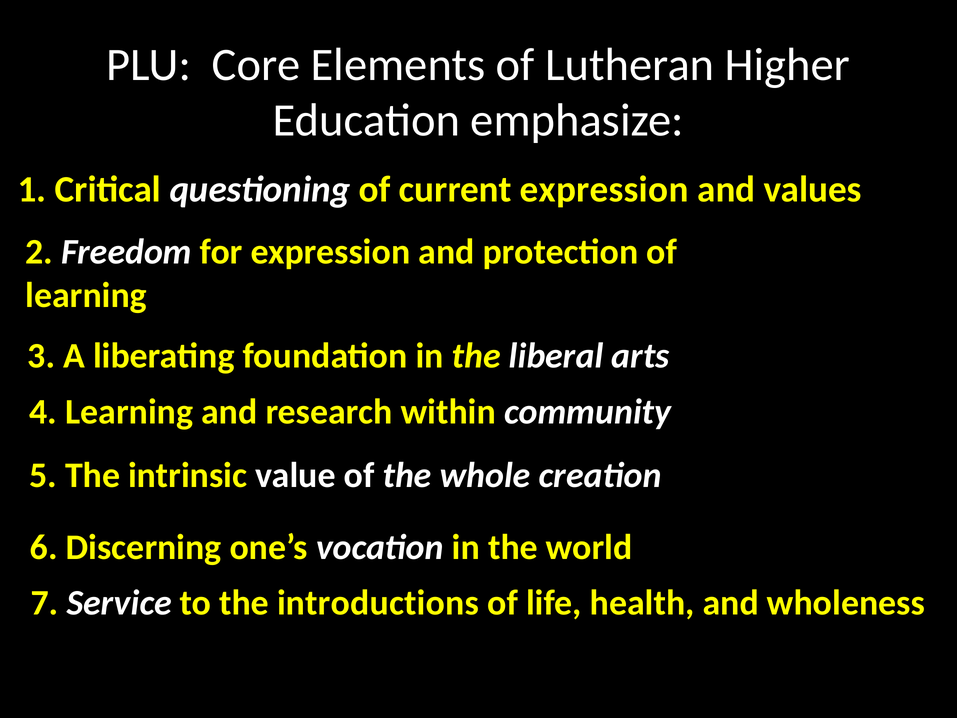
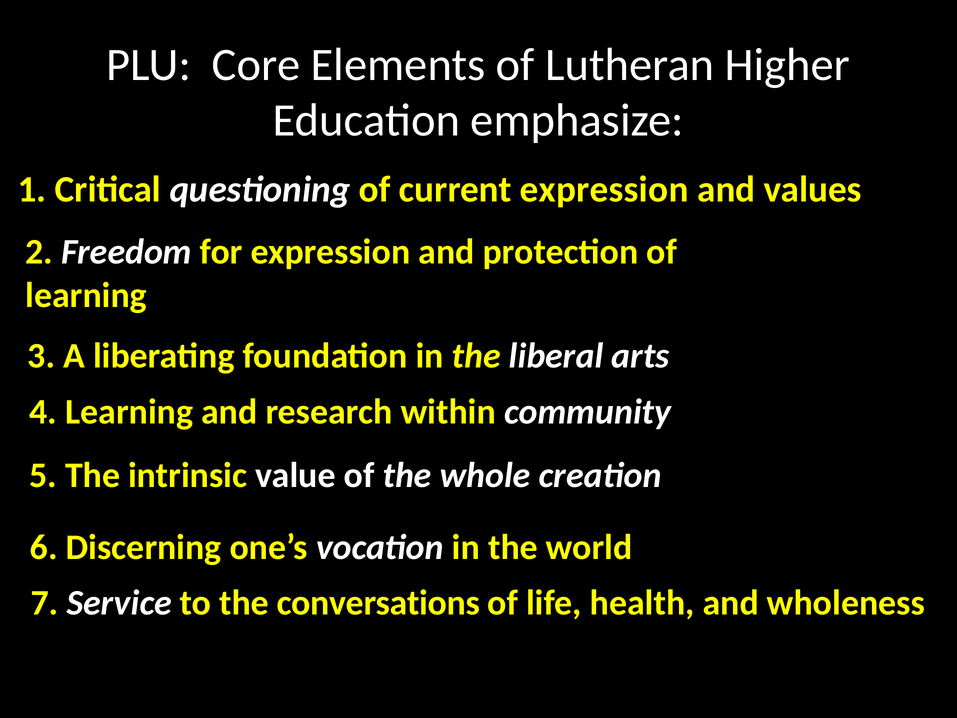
introductions: introductions -> conversations
